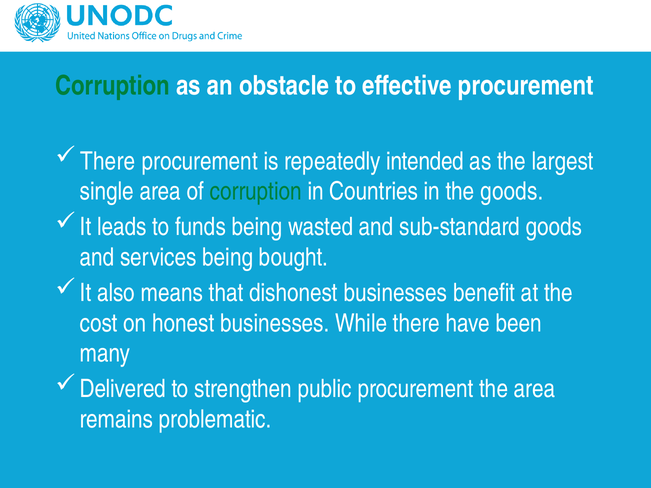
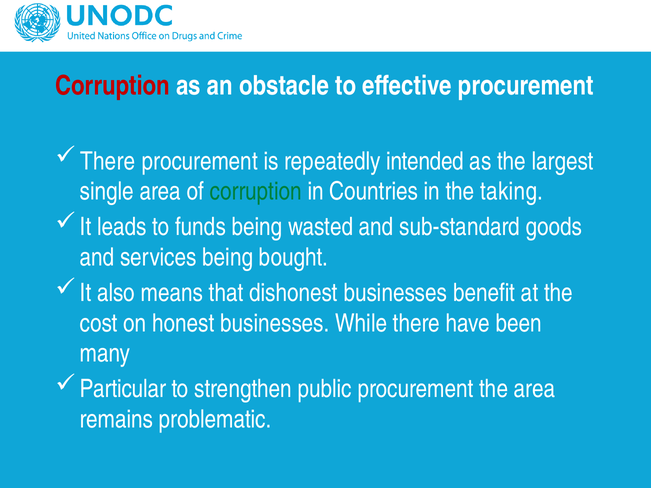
Corruption at (113, 86) colour: green -> red
the goods: goods -> taking
Delivered: Delivered -> Particular
